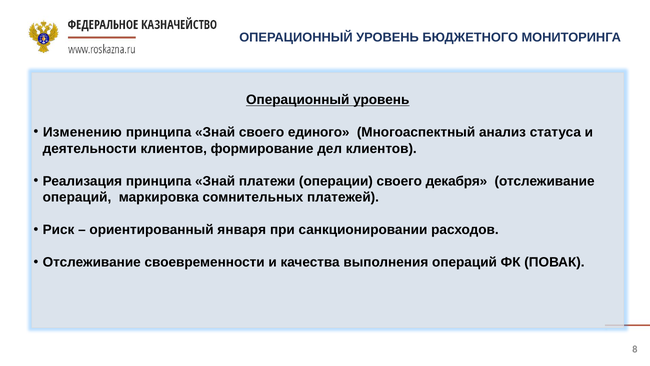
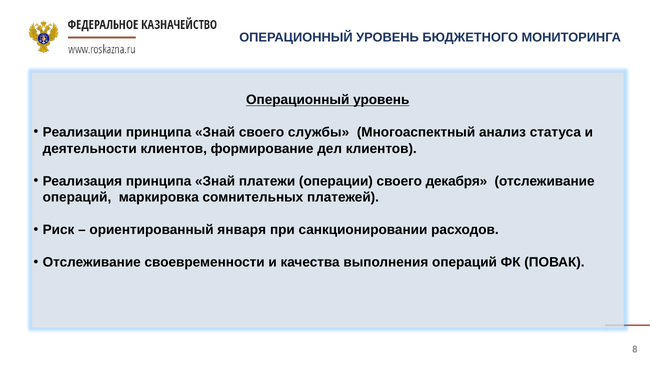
Изменению: Изменению -> Реализации
единого: единого -> службы
